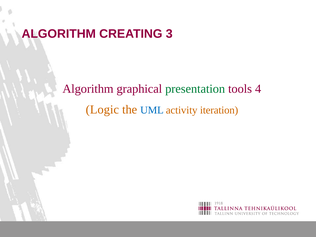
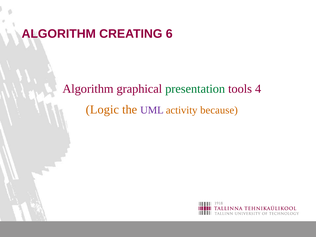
3: 3 -> 6
UML colour: blue -> purple
iteration: iteration -> because
